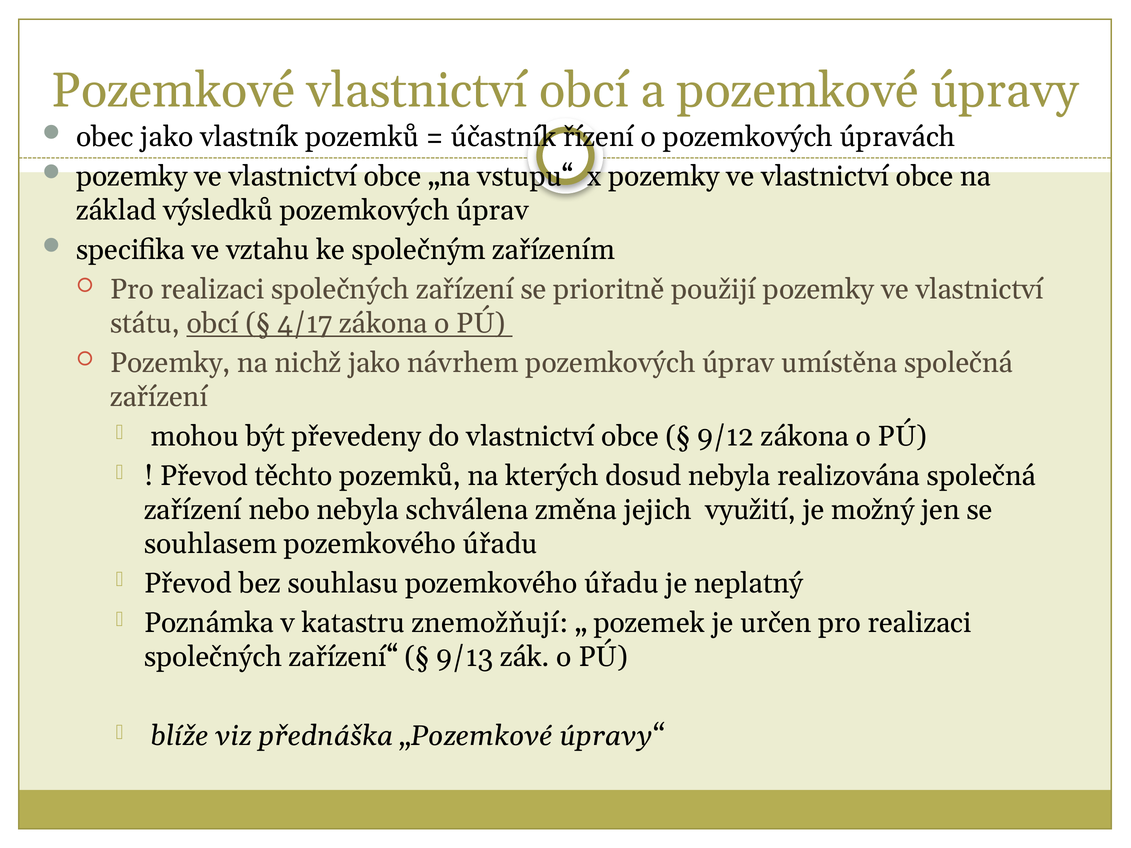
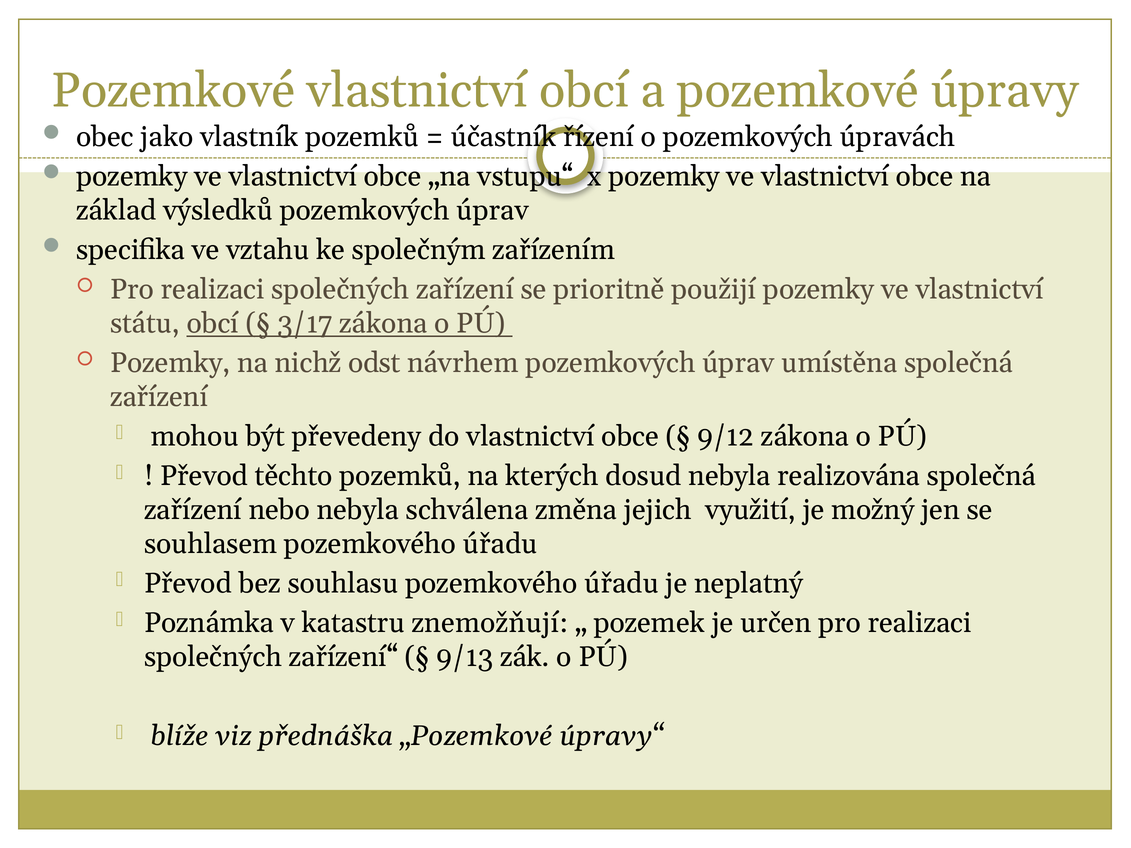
4/17: 4/17 -> 3/17
nichž jako: jako -> odst
